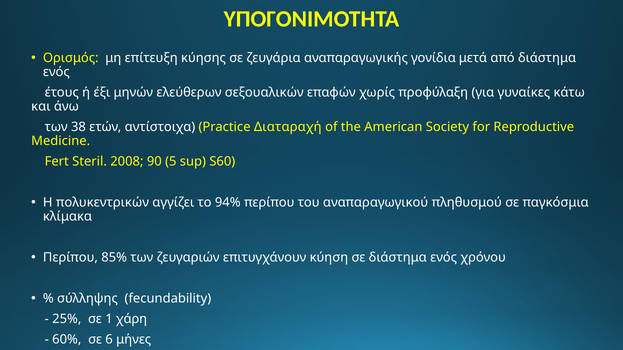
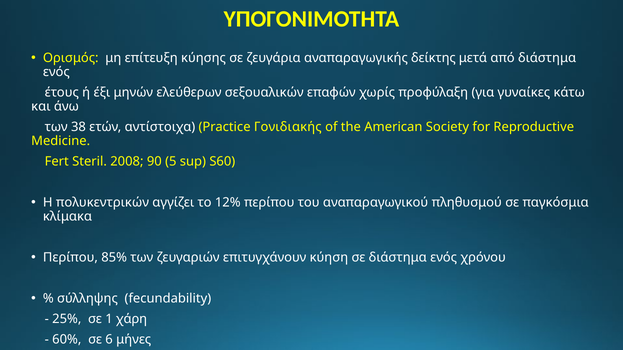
γονίδια: γονίδια -> δείκτης
Διαταραχή: Διαταραχή -> Γονιδιακής
94%: 94% -> 12%
